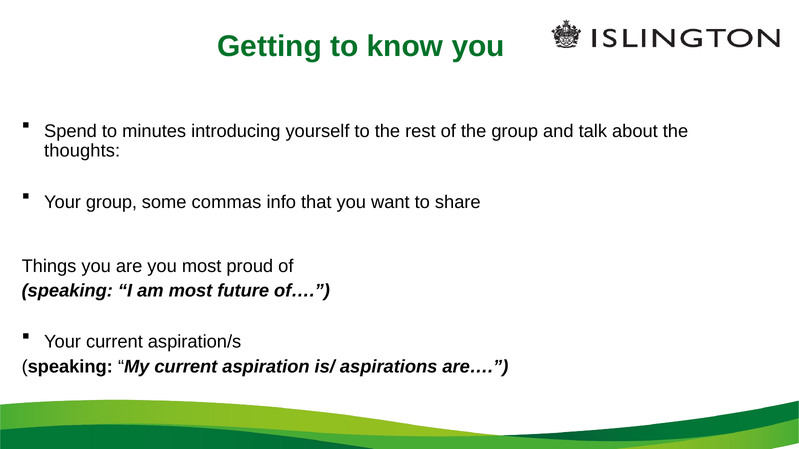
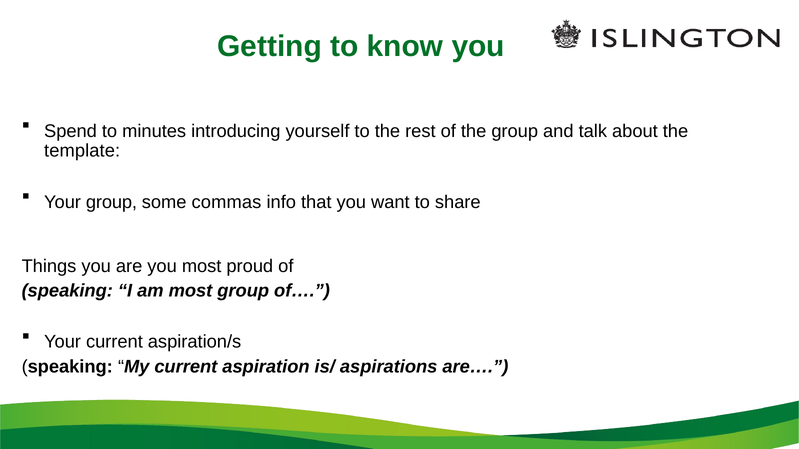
thoughts: thoughts -> template
most future: future -> group
